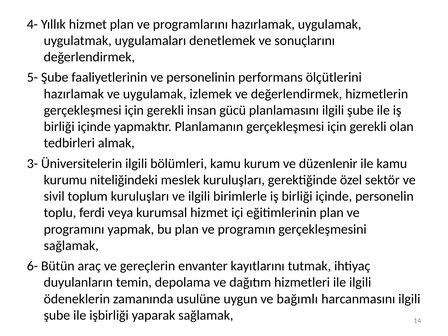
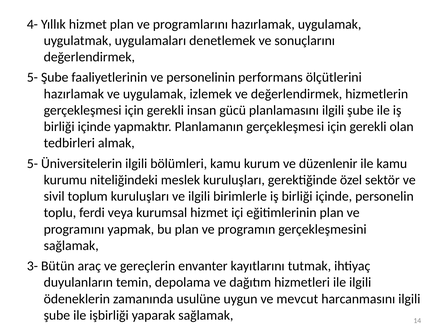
3- at (32, 164): 3- -> 5-
6-: 6- -> 3-
bağımlı: bağımlı -> mevcut
